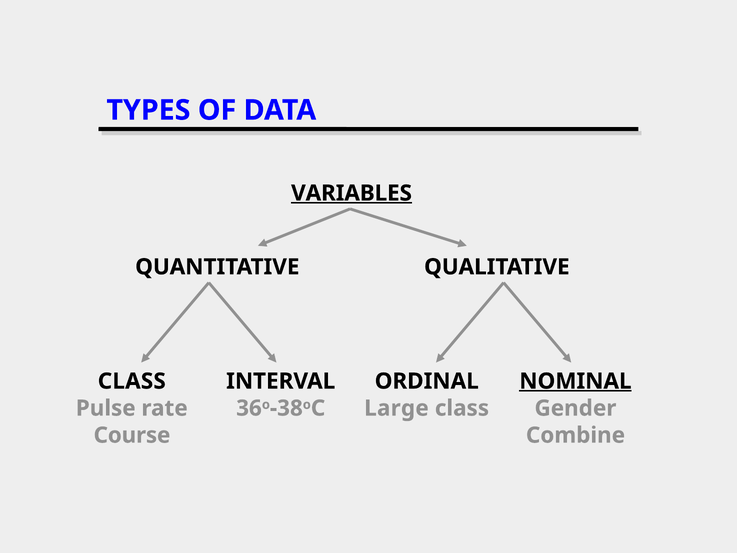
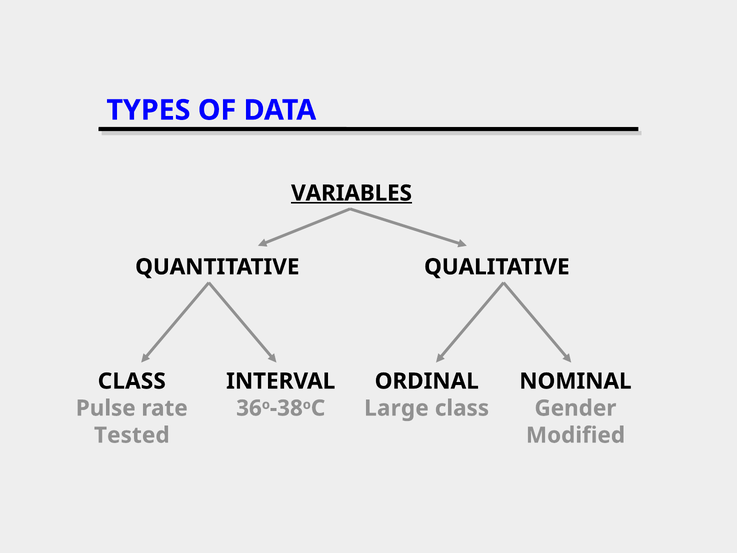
NOMINAL underline: present -> none
Course: Course -> Tested
Combine: Combine -> Modified
